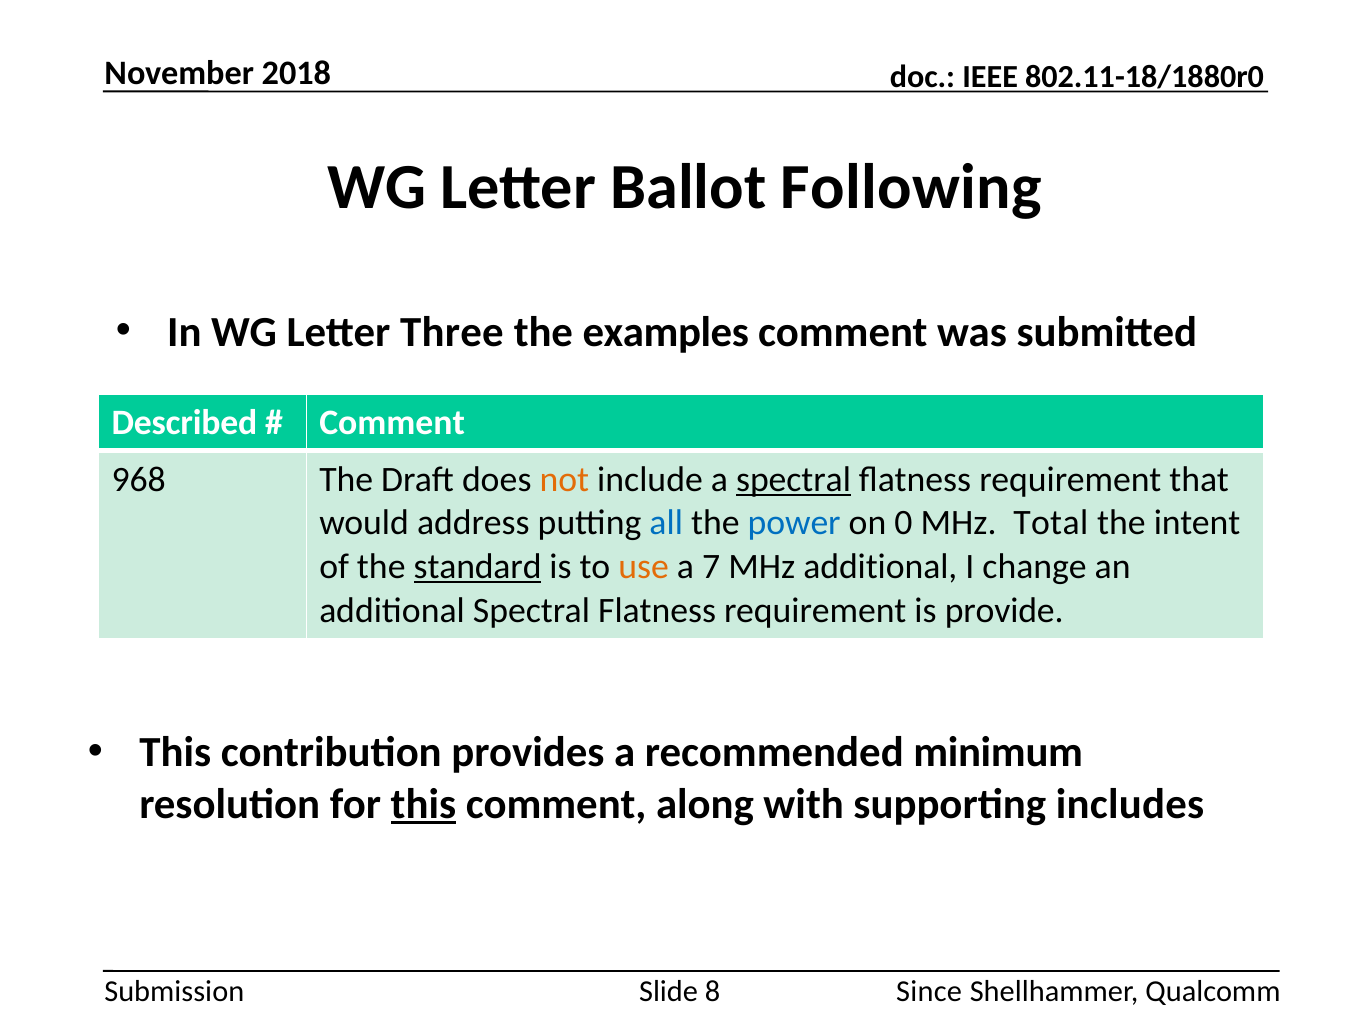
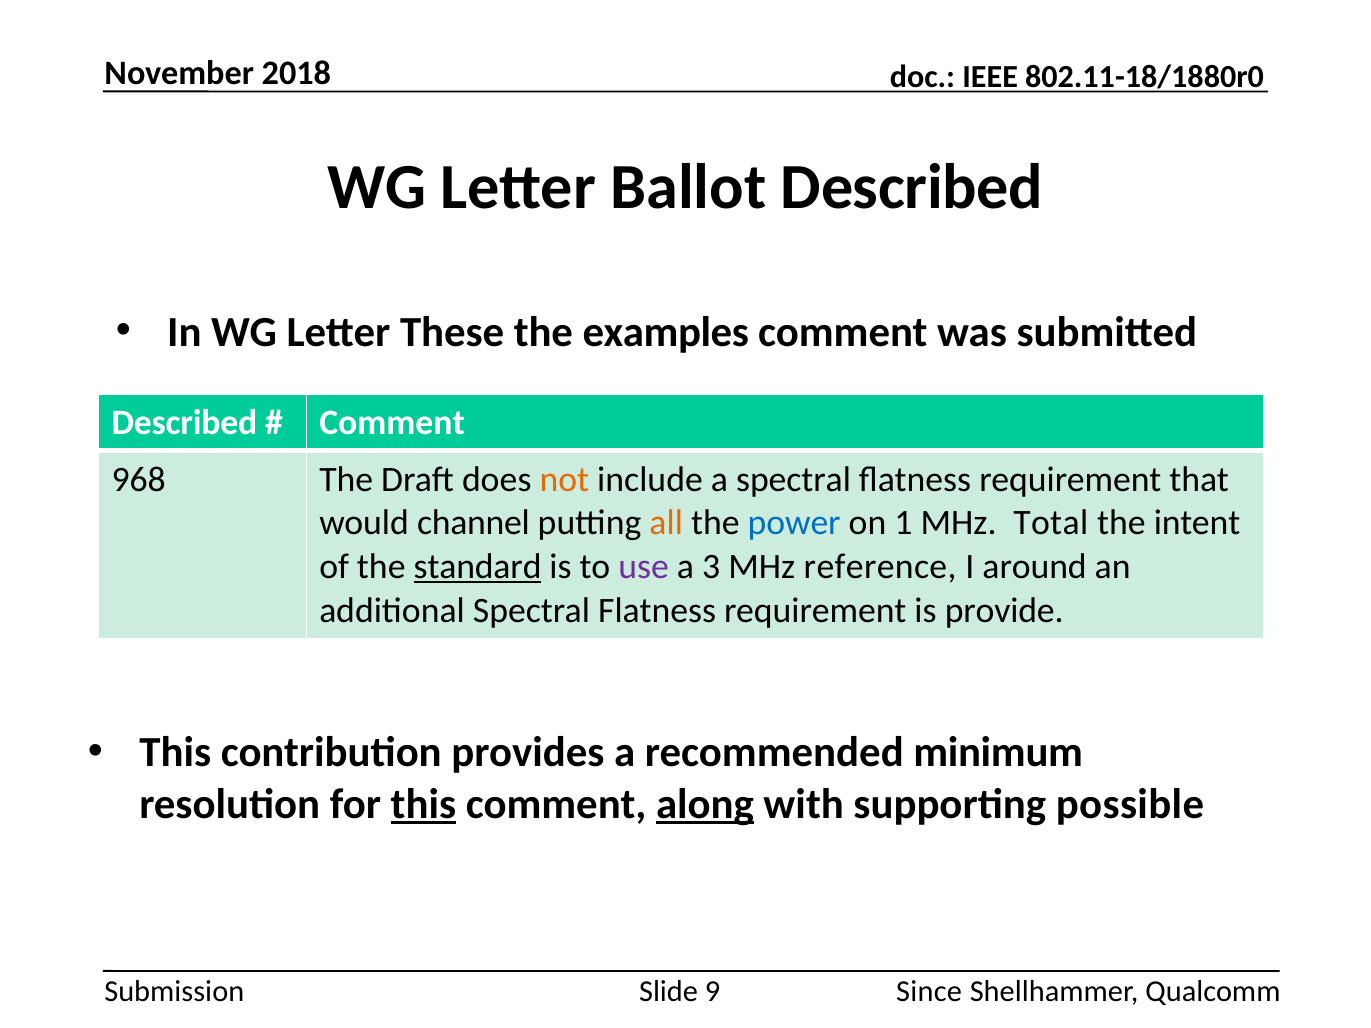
Ballot Following: Following -> Described
Three: Three -> These
spectral at (794, 479) underline: present -> none
address: address -> channel
all colour: blue -> orange
0: 0 -> 1
use colour: orange -> purple
7: 7 -> 3
MHz additional: additional -> reference
change: change -> around
along underline: none -> present
includes: includes -> possible
8: 8 -> 9
